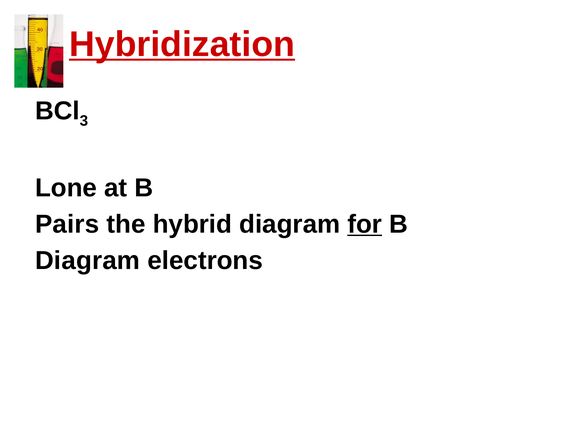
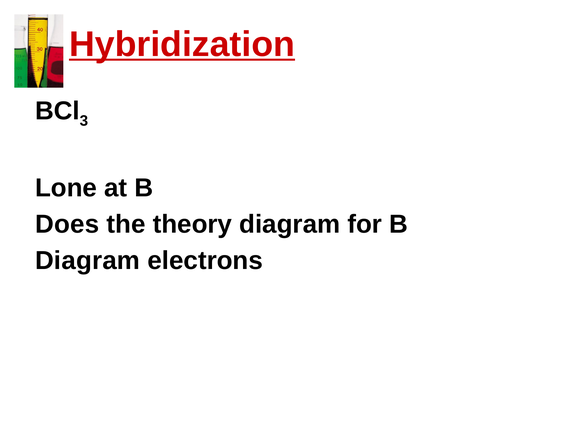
Pairs: Pairs -> Does
hybrid: hybrid -> theory
for underline: present -> none
